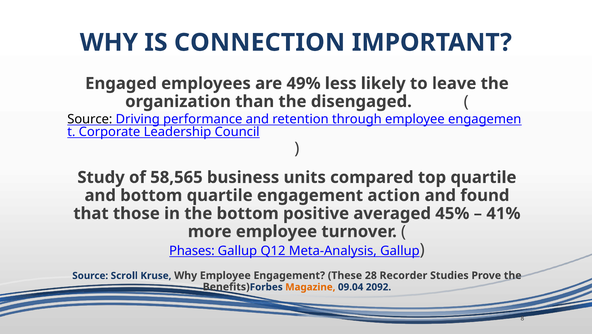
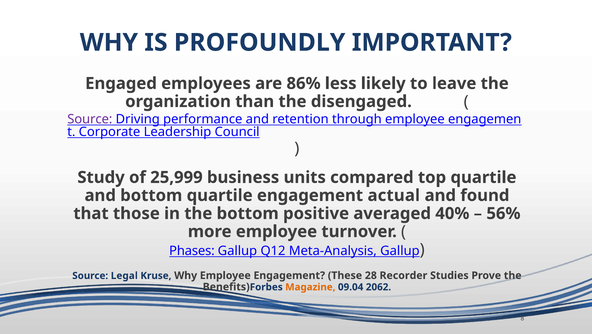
CONNECTION: CONNECTION -> PROFOUNDLY
49%: 49% -> 86%
Source at (90, 119) colour: black -> purple
58,565: 58,565 -> 25,999
action: action -> actual
45%: 45% -> 40%
41%: 41% -> 56%
Scroll: Scroll -> Legal
2092: 2092 -> 2062
